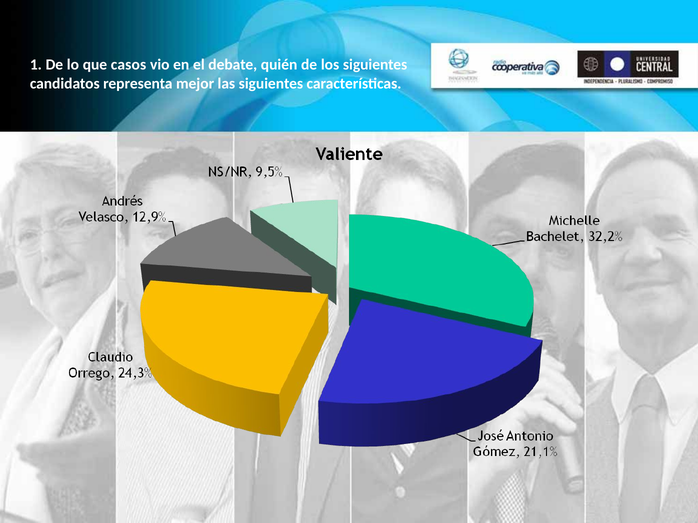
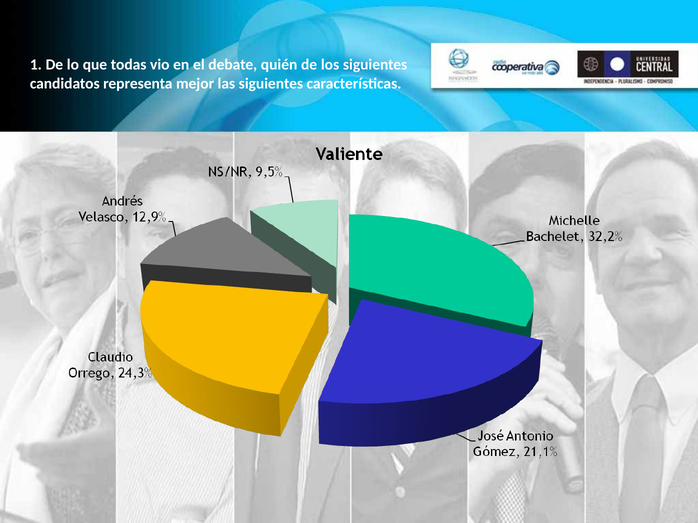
casos: casos -> todas
